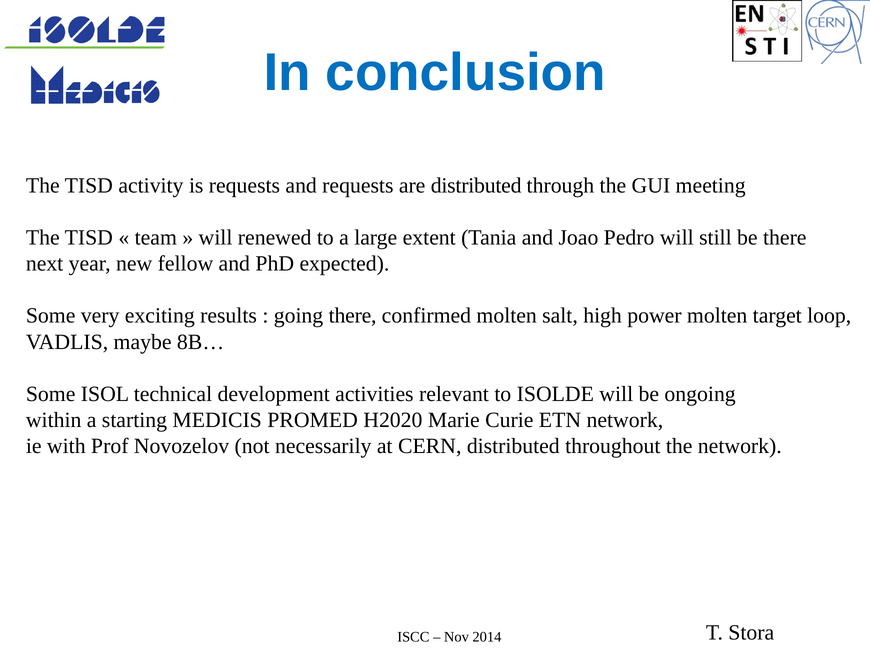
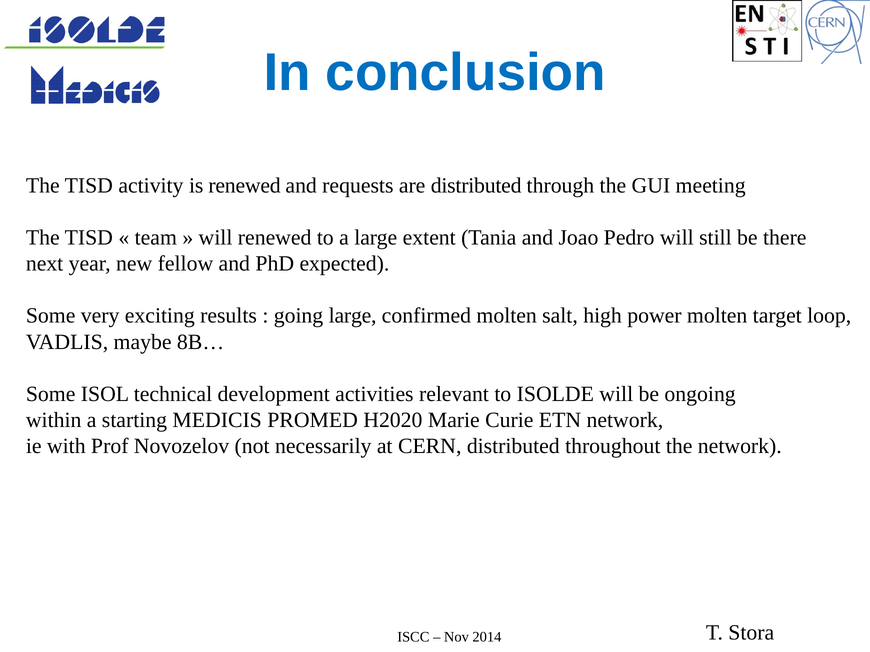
is requests: requests -> renewed
going there: there -> large
